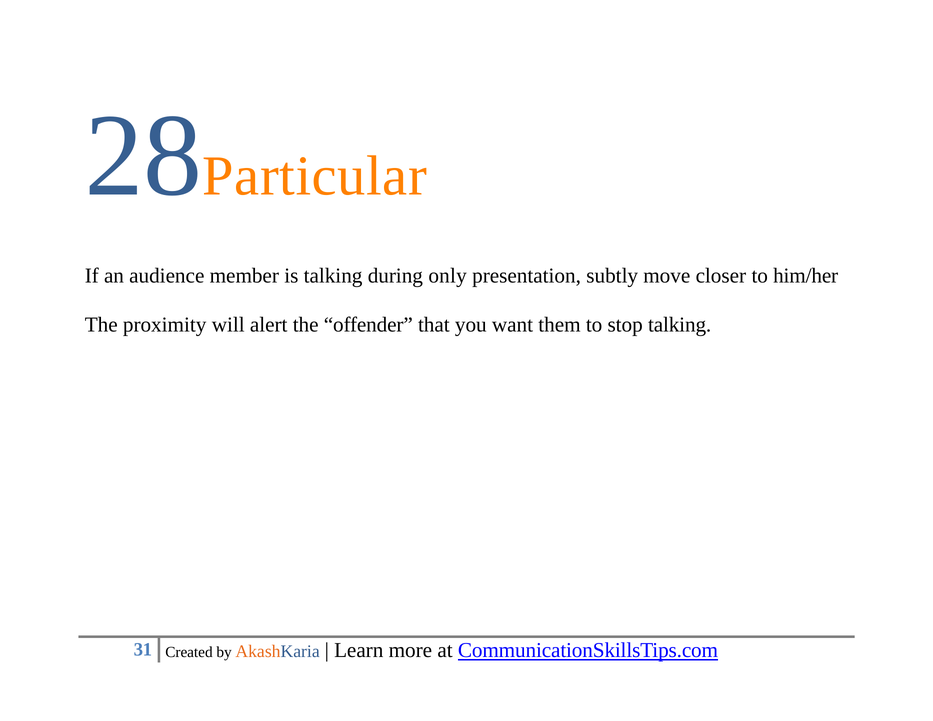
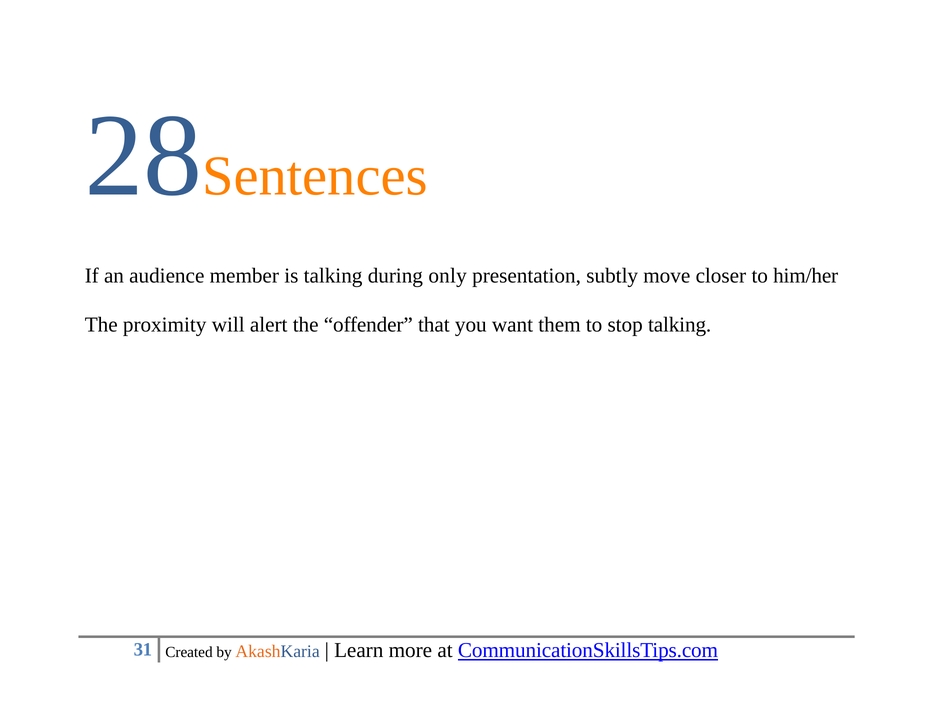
Particular: Particular -> Sentences
